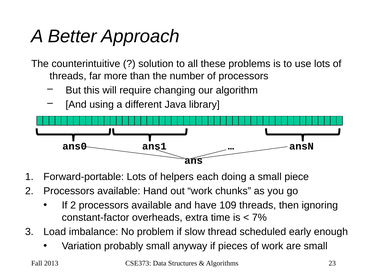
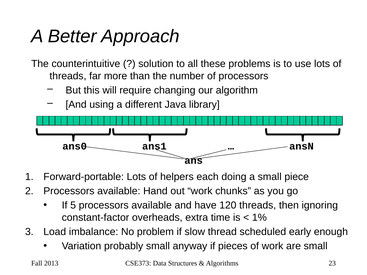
If 2: 2 -> 5
109: 109 -> 120
7%: 7% -> 1%
